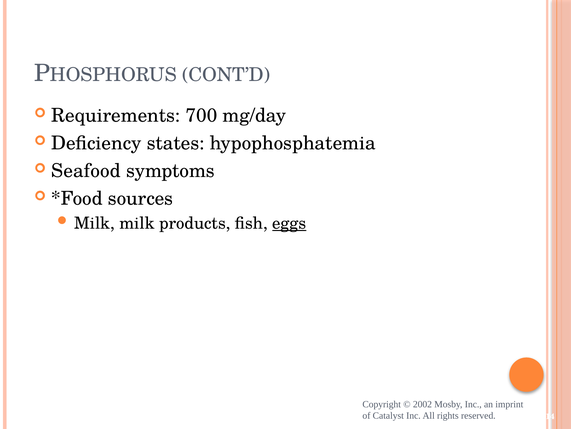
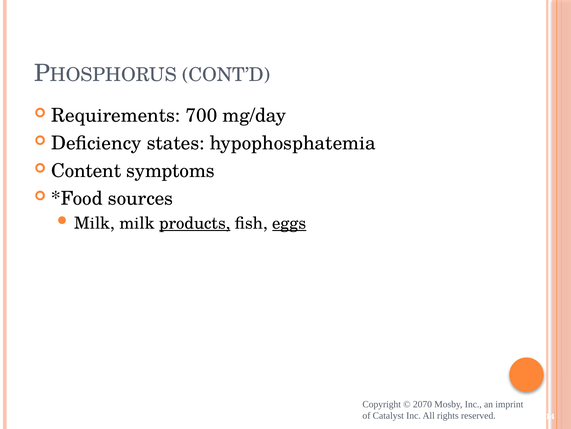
Seafood: Seafood -> Content
products underline: none -> present
2002: 2002 -> 2070
